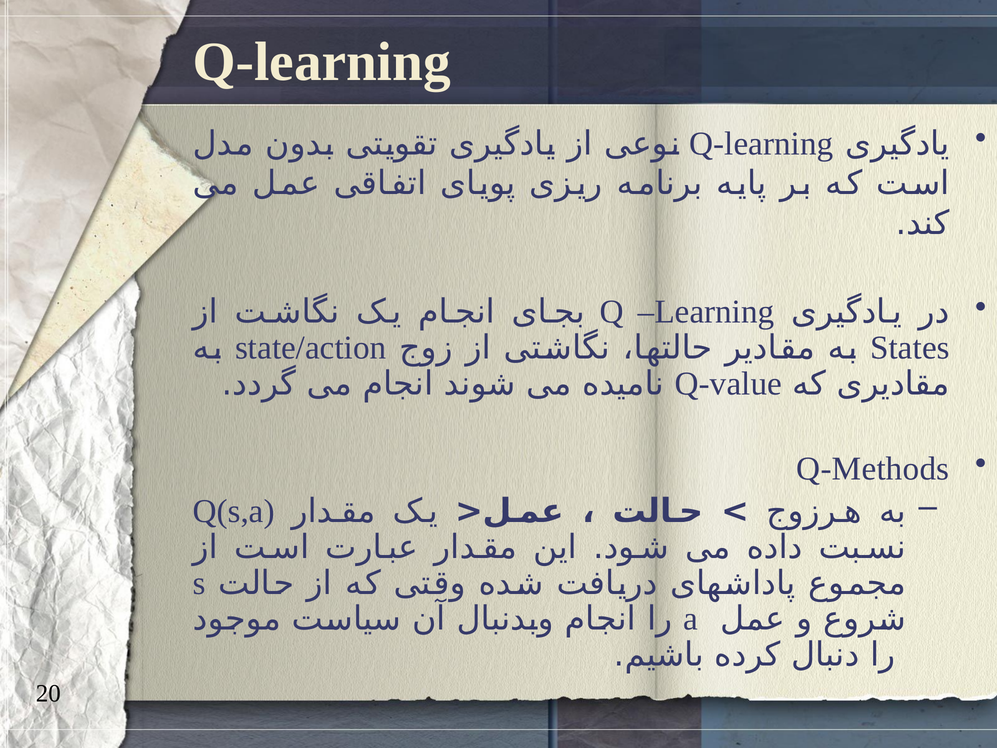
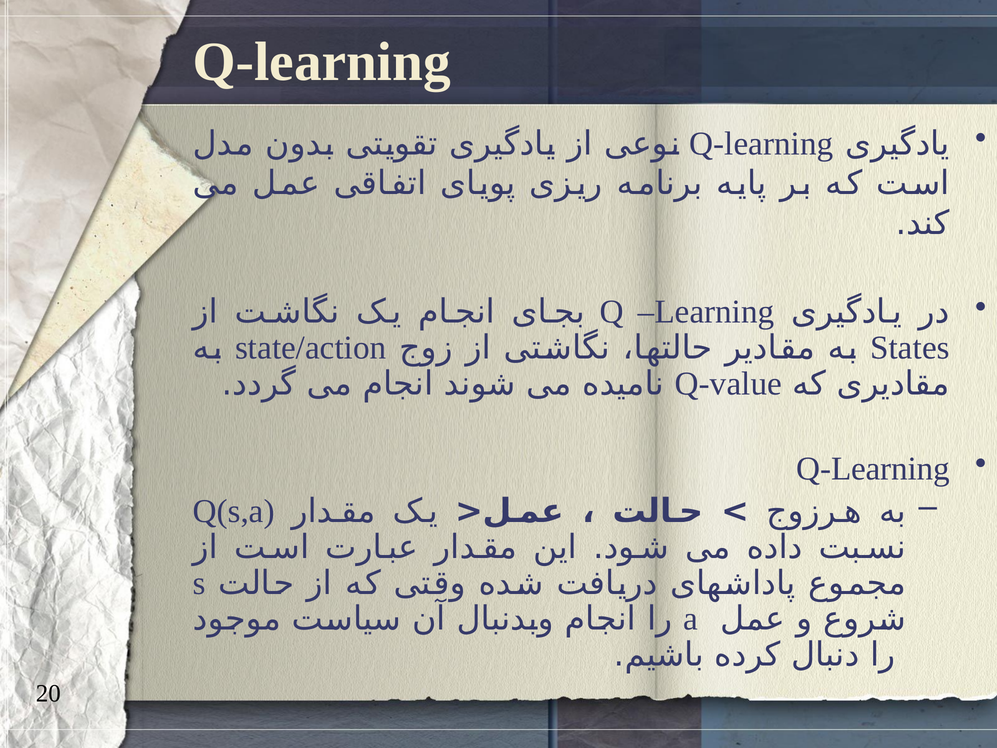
Q-Methods at (873, 469): Q-Methods -> Q-Learning
